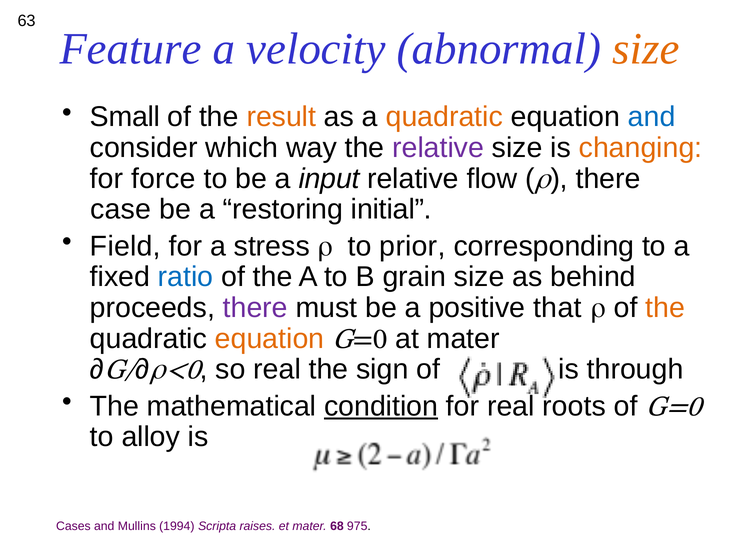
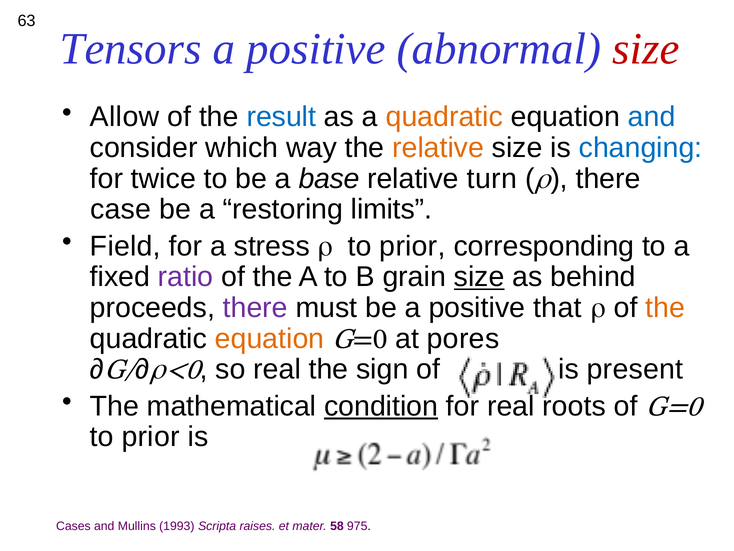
Feature: Feature -> Tensors
velocity at (316, 49): velocity -> positive
size at (646, 49) colour: orange -> red
Small: Small -> Allow
result colour: orange -> blue
relative at (438, 148) colour: purple -> orange
changing colour: orange -> blue
force: force -> twice
input: input -> base
flow: flow -> turn
initial: initial -> limits
ratio colour: blue -> purple
size at (479, 277) underline: none -> present
at mater: mater -> pores
through: through -> present
alloy at (151, 437): alloy -> prior
1994: 1994 -> 1993
68: 68 -> 58
